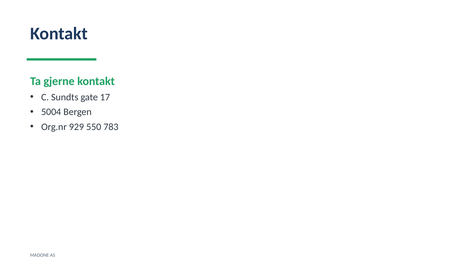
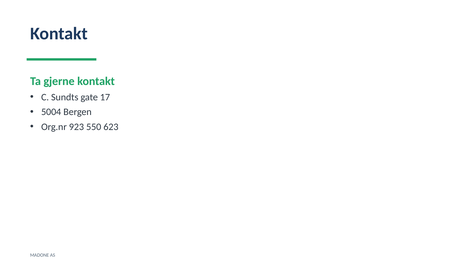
929: 929 -> 923
783: 783 -> 623
